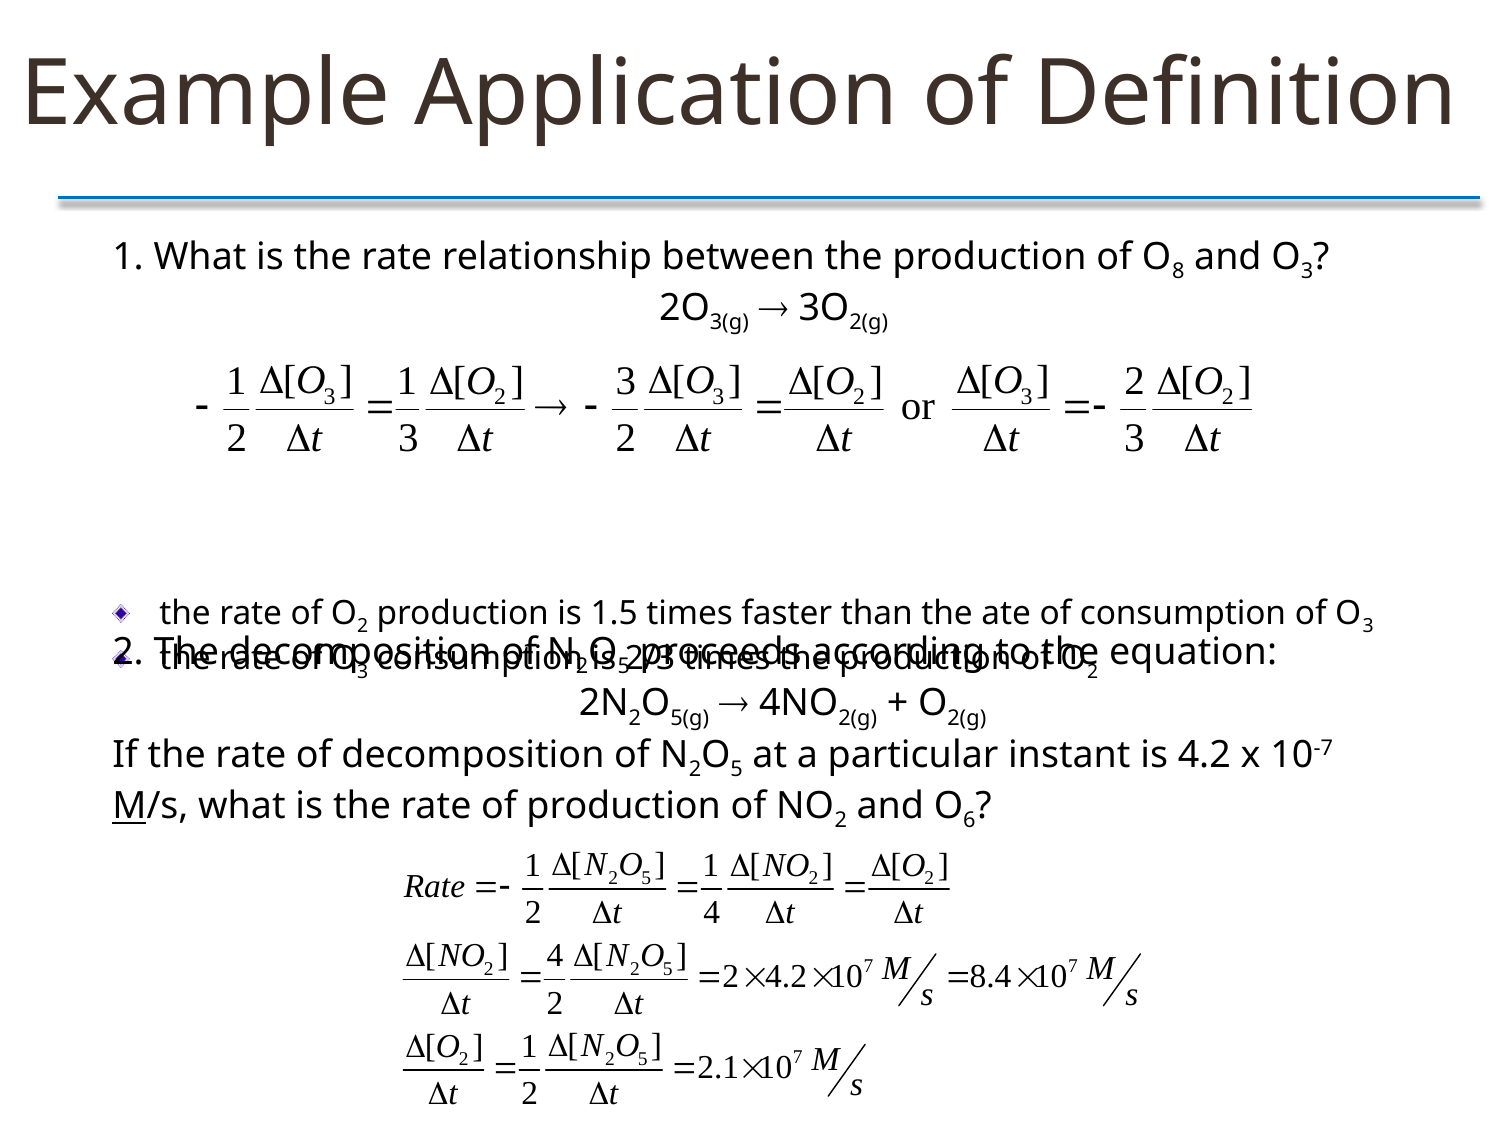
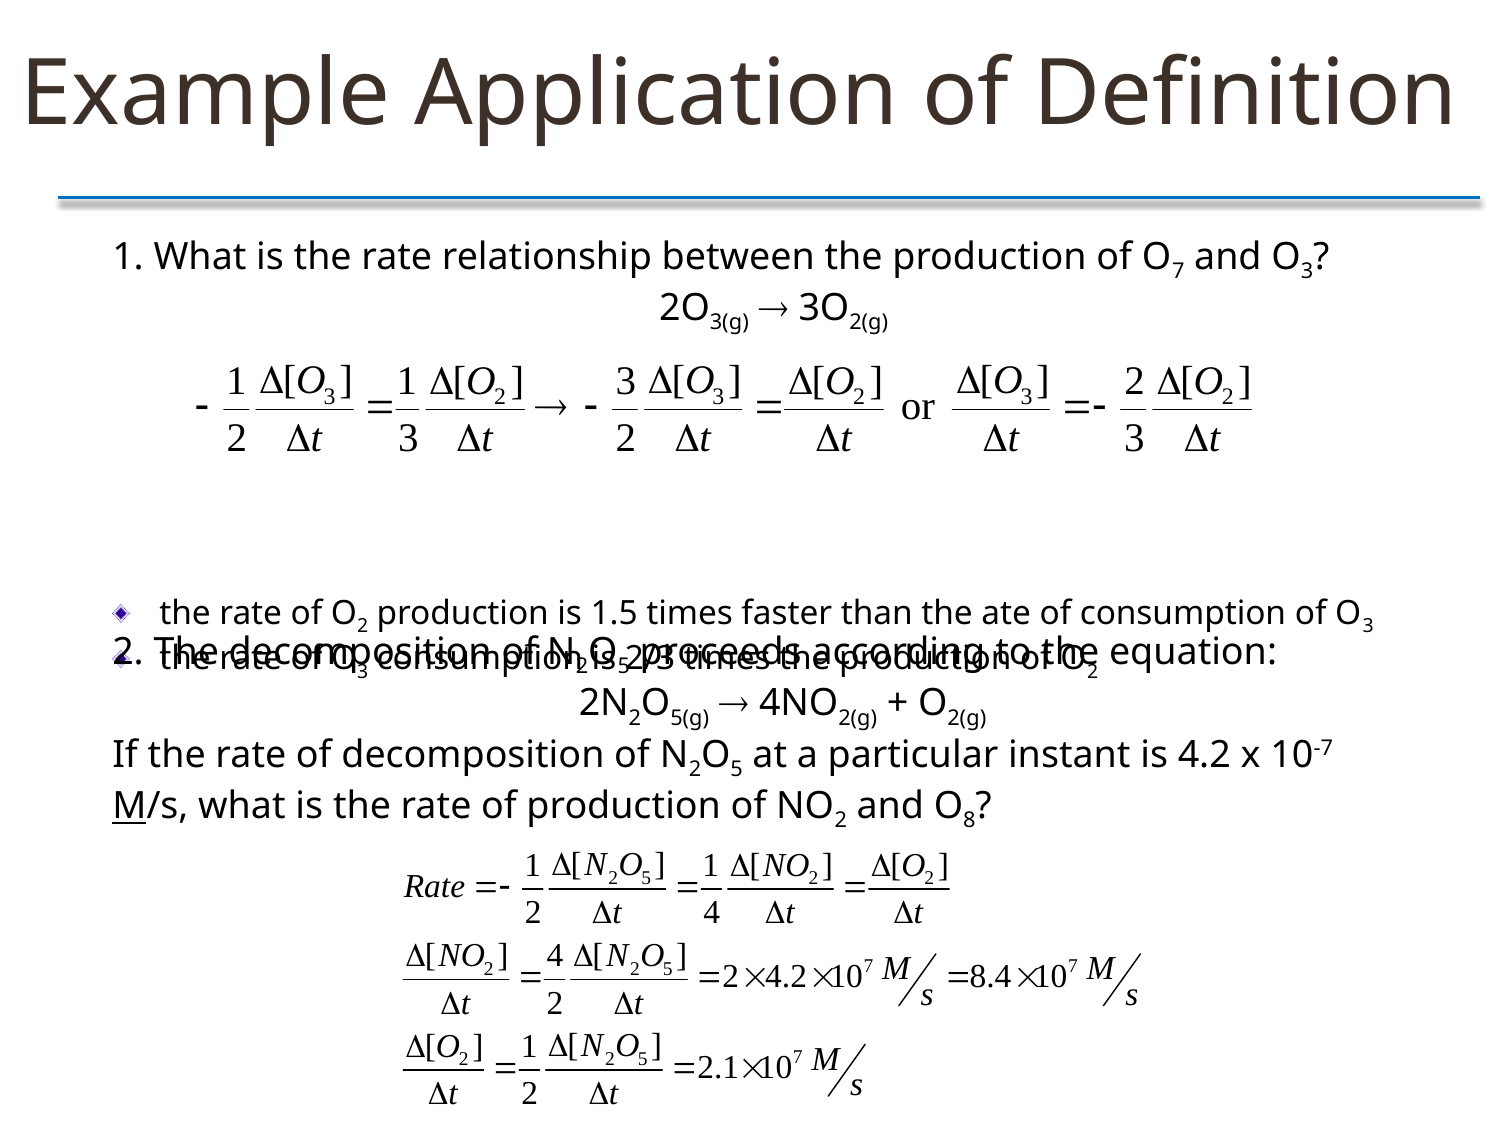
8 at (1178, 271): 8 -> 7
6: 6 -> 8
